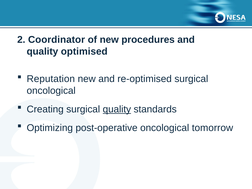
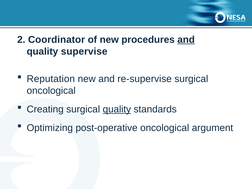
and at (186, 40) underline: none -> present
optimised: optimised -> supervise
re-optimised: re-optimised -> re-supervise
tomorrow: tomorrow -> argument
